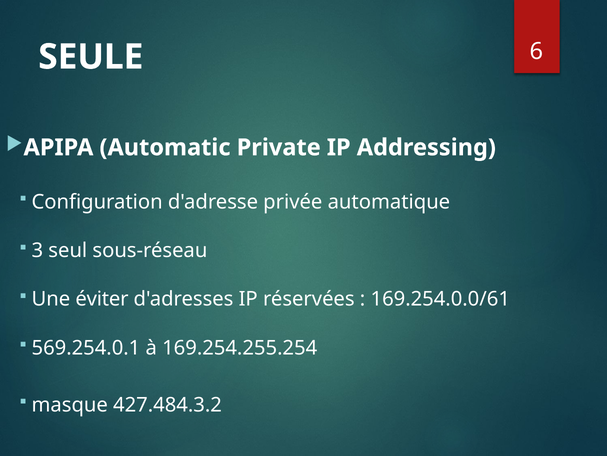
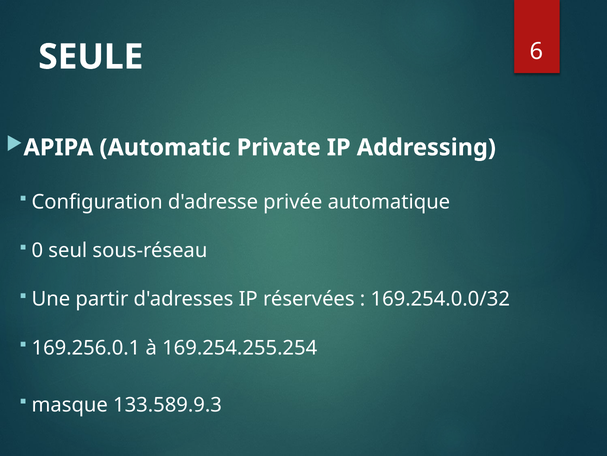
3: 3 -> 0
éviter: éviter -> partir
169.254.0.0/61: 169.254.0.0/61 -> 169.254.0.0/32
569.254.0.1: 569.254.0.1 -> 169.256.0.1
427.484.3.2: 427.484.3.2 -> 133.589.9.3
